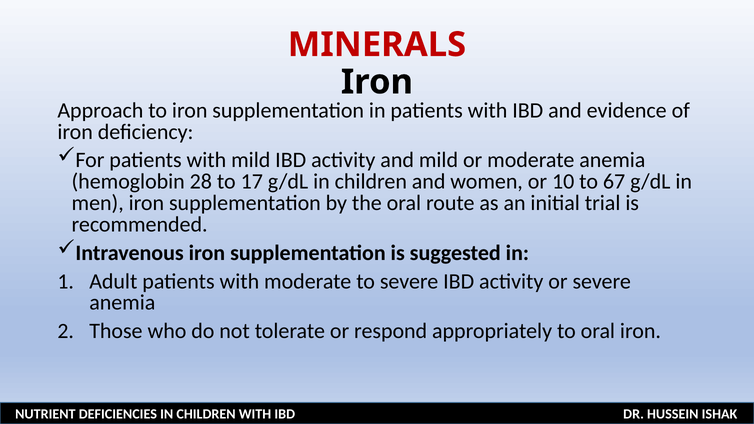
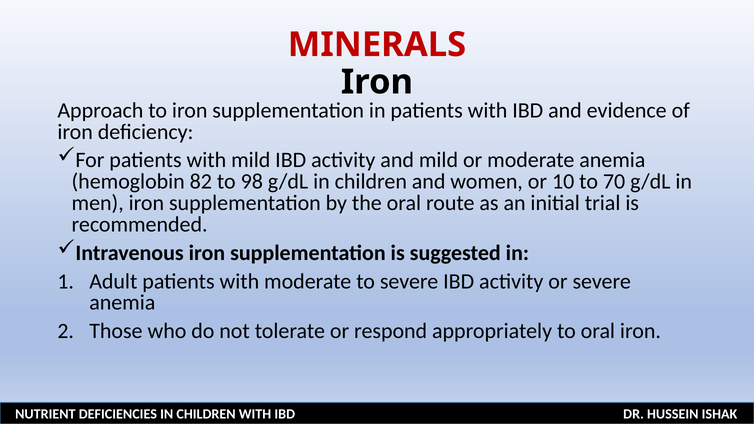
28: 28 -> 82
17: 17 -> 98
67: 67 -> 70
